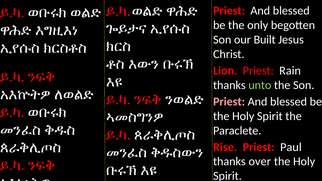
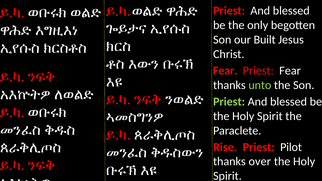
Lion at (225, 71): Lion -> Fear
Priest Rain: Rain -> Fear
Priest at (229, 102) colour: pink -> light green
Paul: Paul -> Pilot
